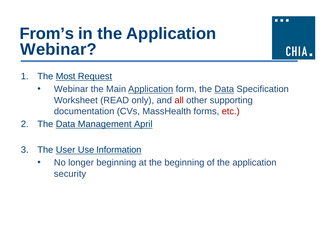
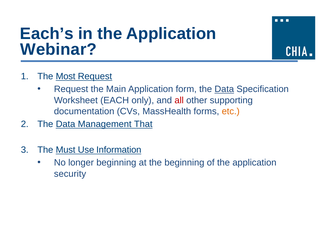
From’s: From’s -> Each’s
Webinar at (71, 89): Webinar -> Request
Application at (151, 89) underline: present -> none
READ: READ -> EACH
etc colour: red -> orange
April: April -> That
User: User -> Must
